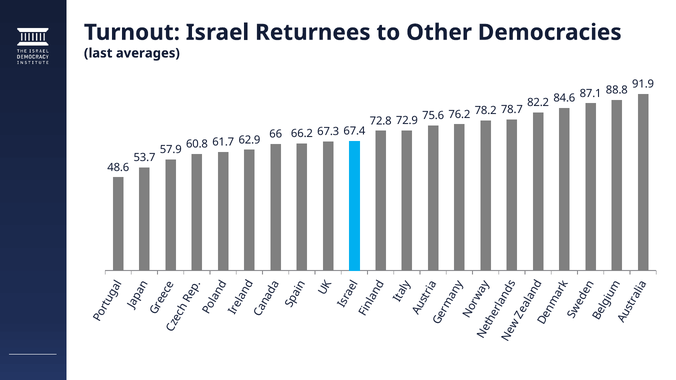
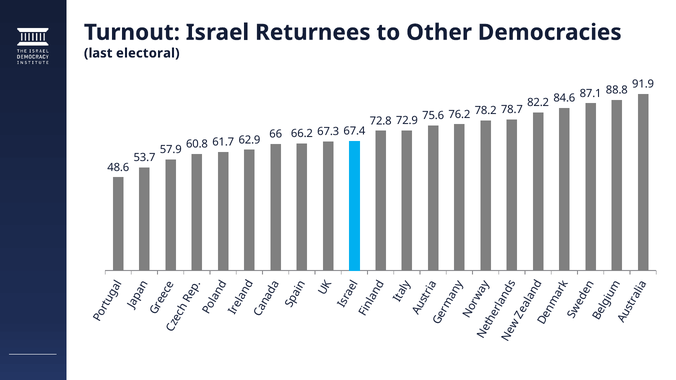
averages: averages -> electoral
